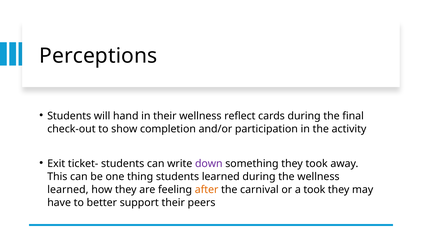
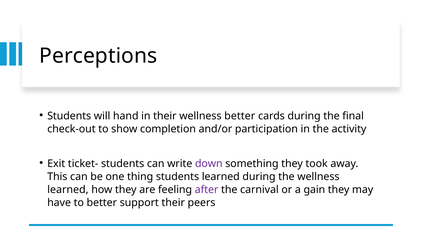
wellness reflect: reflect -> better
after colour: orange -> purple
a took: took -> gain
